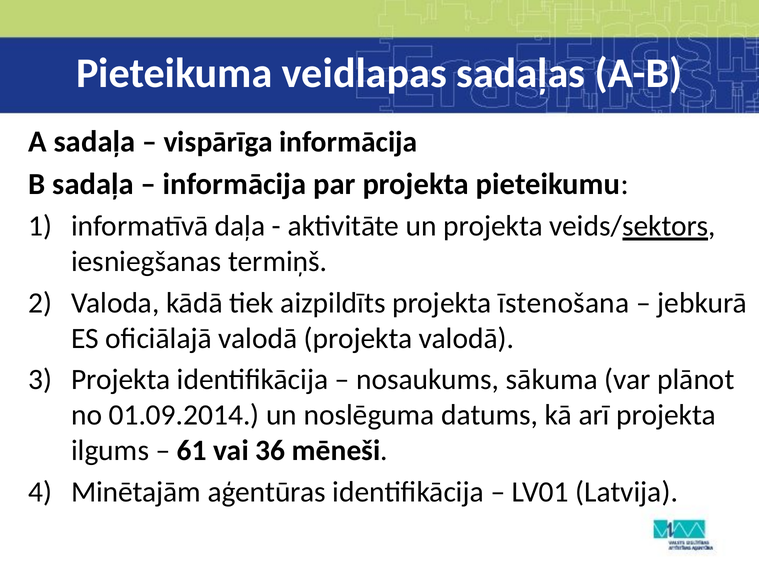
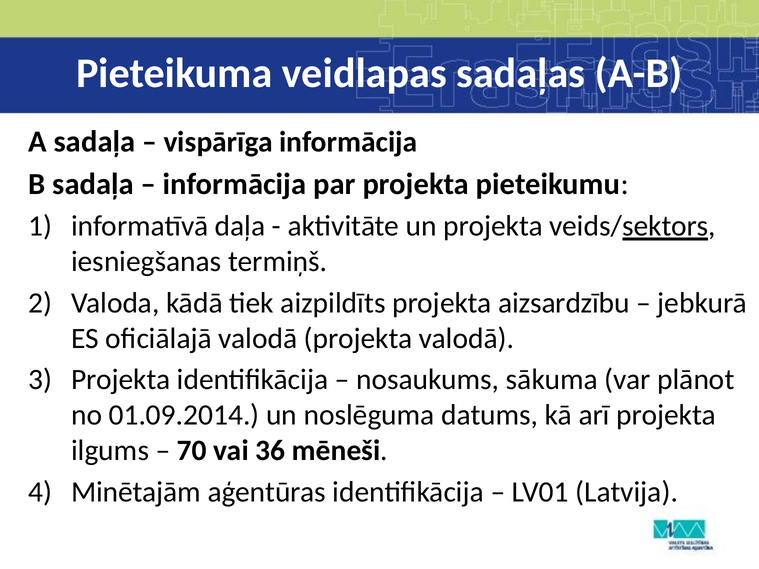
īstenošana: īstenošana -> aizsardzību
61: 61 -> 70
